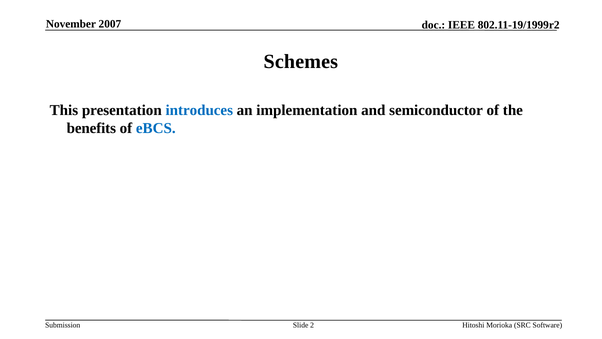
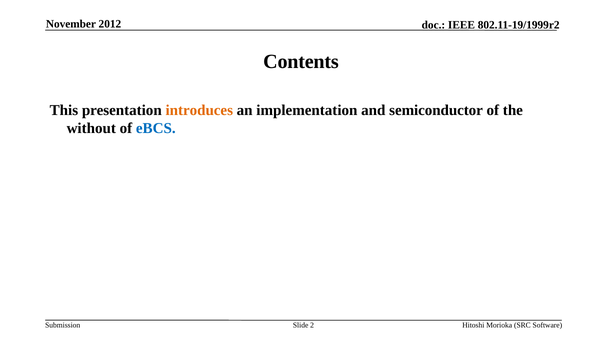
2007: 2007 -> 2012
Schemes: Schemes -> Contents
introduces colour: blue -> orange
benefits: benefits -> without
